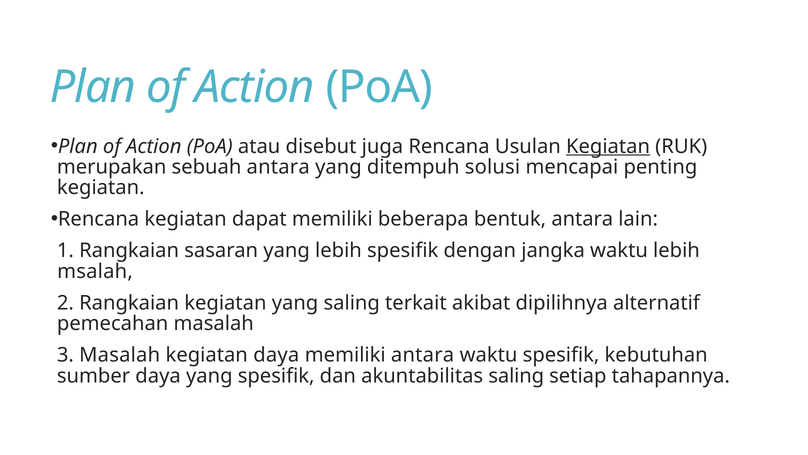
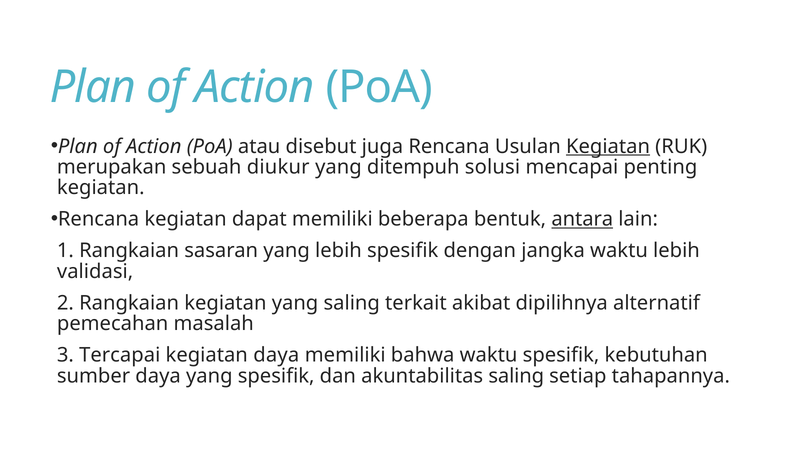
sebuah antara: antara -> diukur
antara at (582, 219) underline: none -> present
msalah: msalah -> validasi
3 Masalah: Masalah -> Tercapai
memiliki antara: antara -> bahwa
